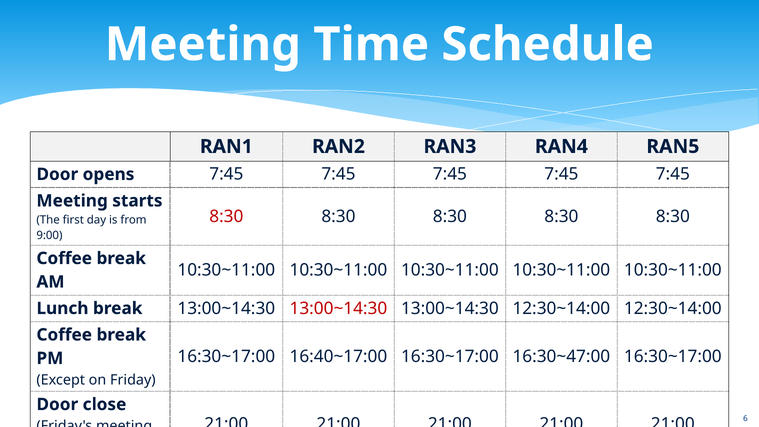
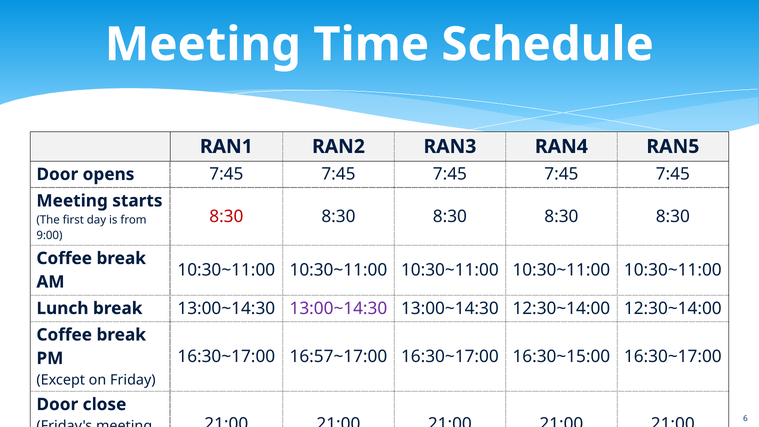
13:00~14:30 at (338, 308) colour: red -> purple
16:40~17:00: 16:40~17:00 -> 16:57~17:00
16:30~47:00: 16:30~47:00 -> 16:30~15:00
